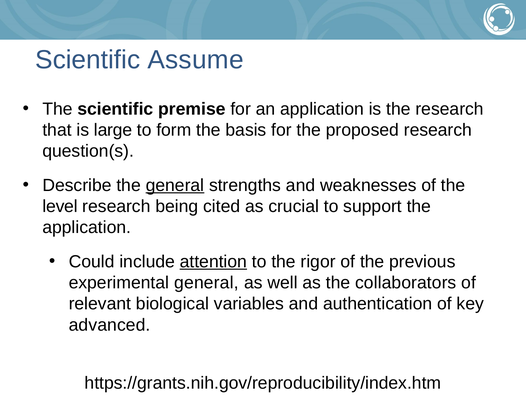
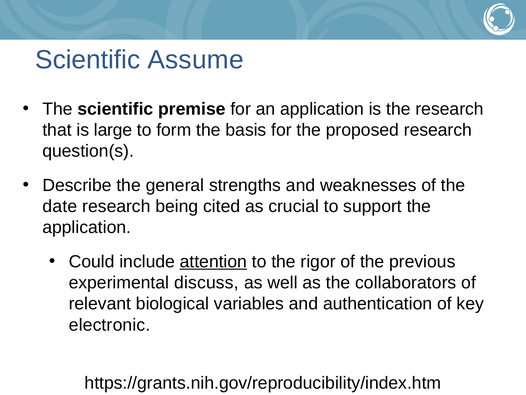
general at (175, 185) underline: present -> none
level: level -> date
experimental general: general -> discuss
advanced: advanced -> electronic
